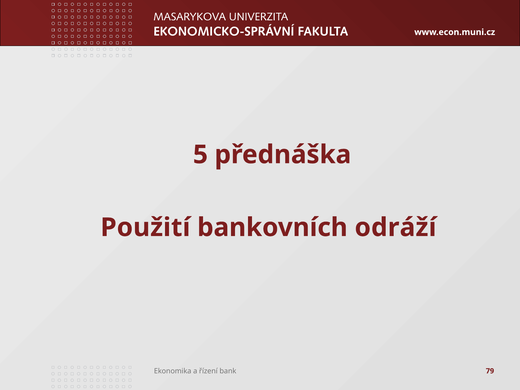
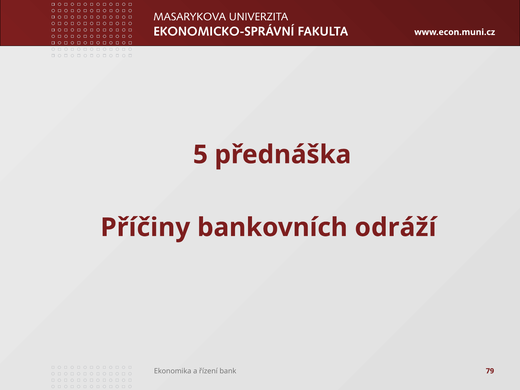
Použití: Použití -> Příčiny
